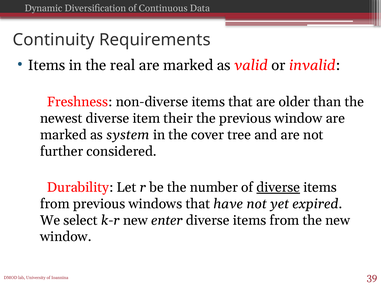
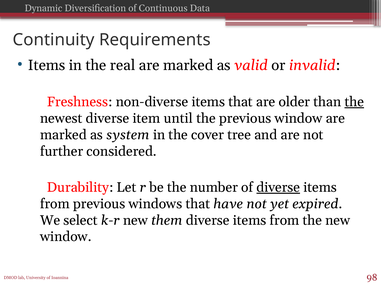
the at (354, 102) underline: none -> present
their: their -> until
enter: enter -> them
39: 39 -> 98
